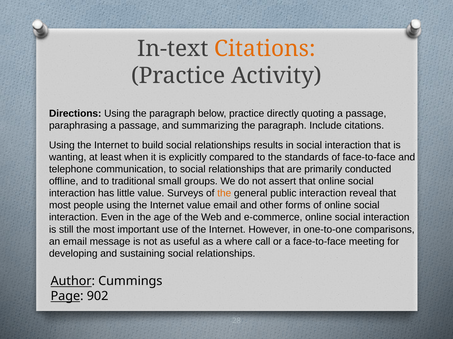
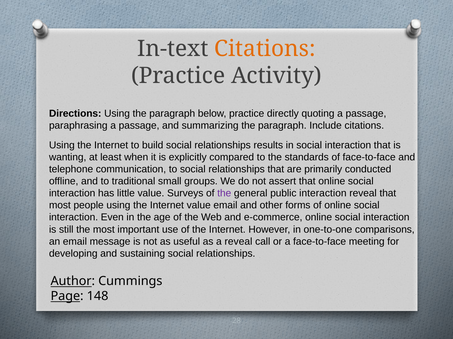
the at (224, 194) colour: orange -> purple
a where: where -> reveal
902: 902 -> 148
